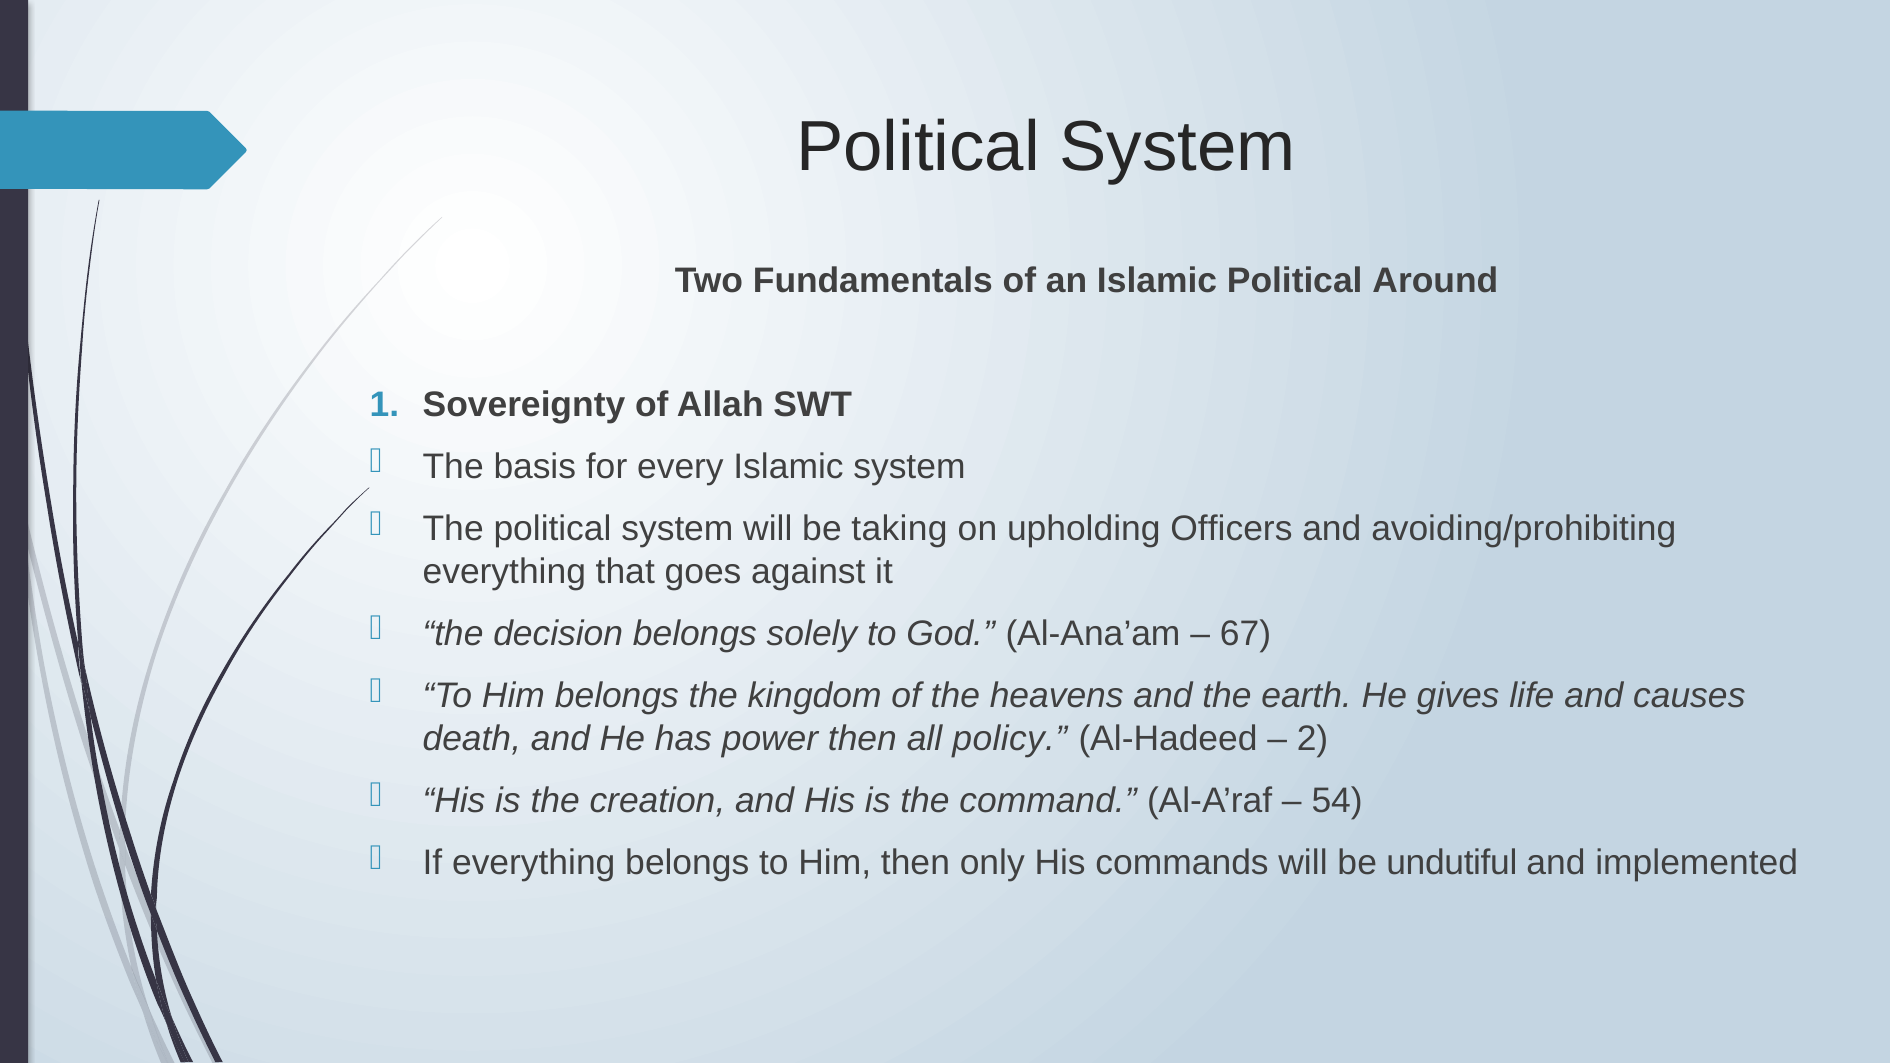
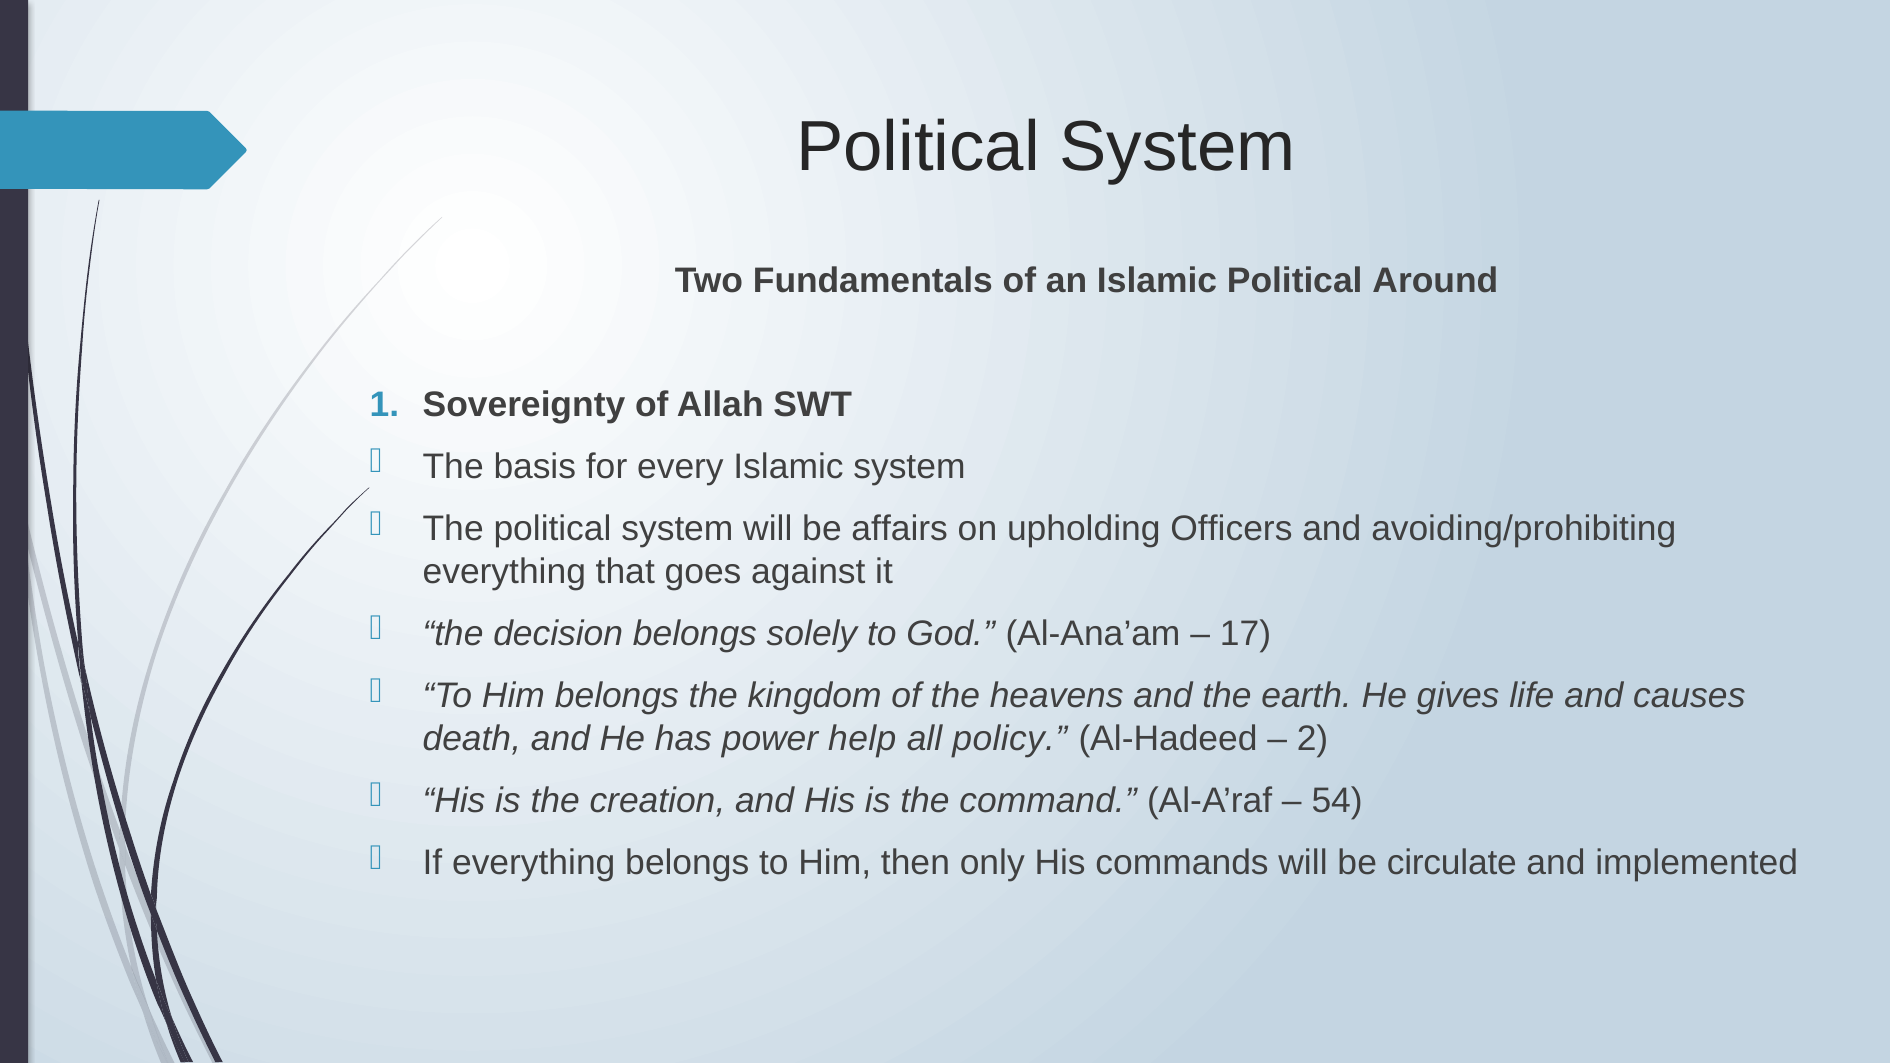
taking: taking -> affairs
67: 67 -> 17
power then: then -> help
undutiful: undutiful -> circulate
